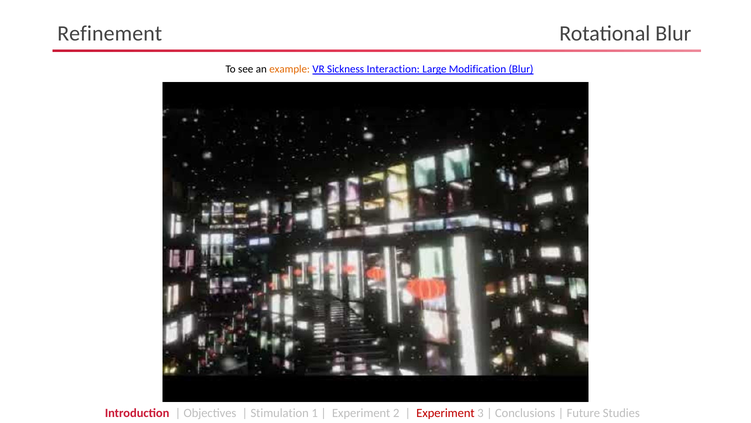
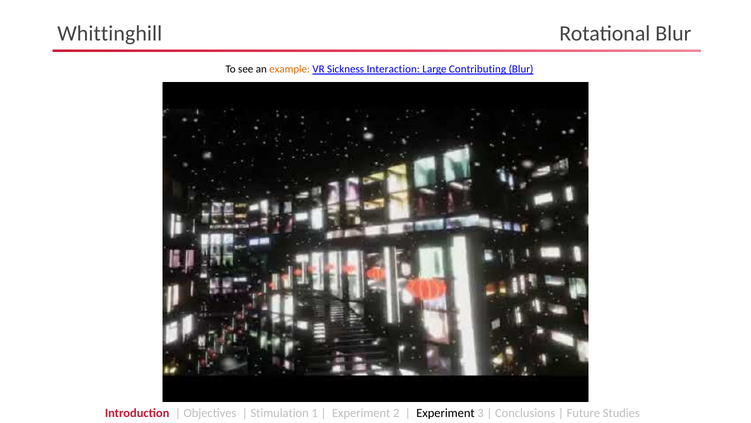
Refinement: Refinement -> Whittinghill
Modification: Modification -> Contributing
Experiment at (445, 413) colour: red -> black
